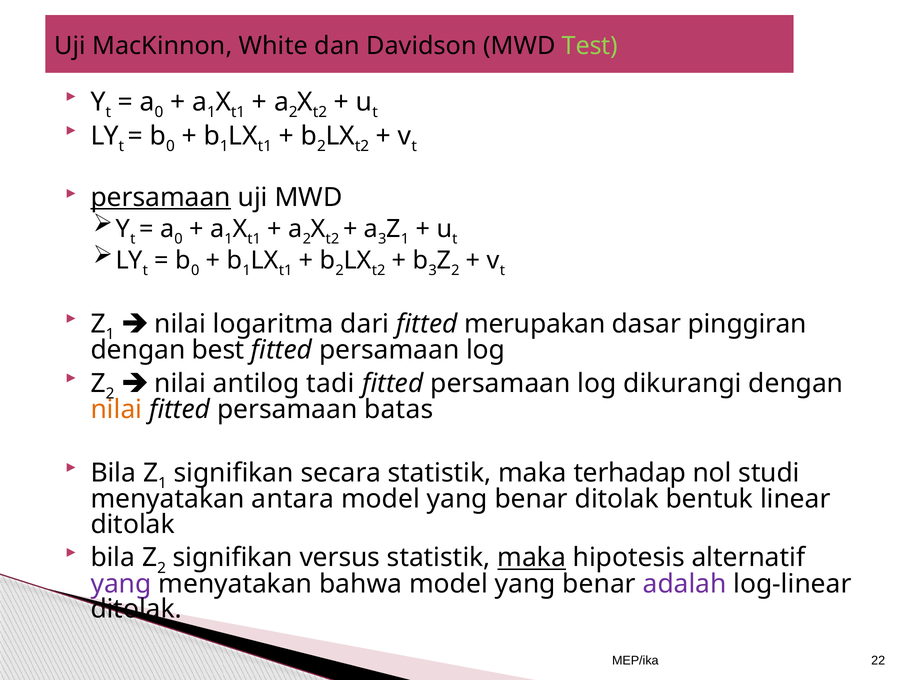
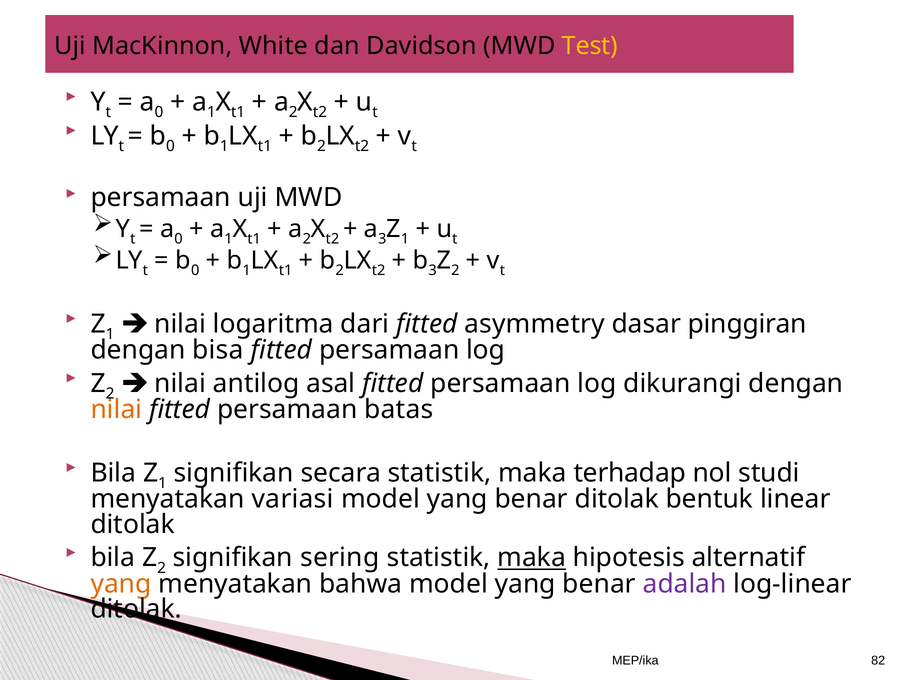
Test colour: light green -> yellow
persamaan at (161, 197) underline: present -> none
merupakan: merupakan -> asymmetry
best: best -> bisa
tadi: tadi -> asal
antara: antara -> variasi
versus: versus -> sering
yang at (121, 584) colour: purple -> orange
22: 22 -> 82
